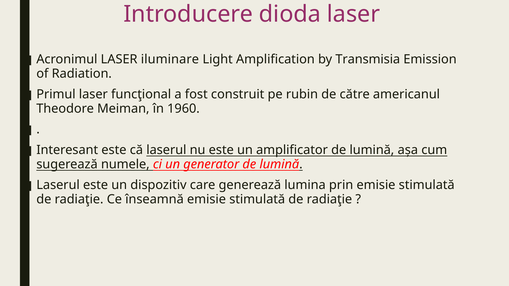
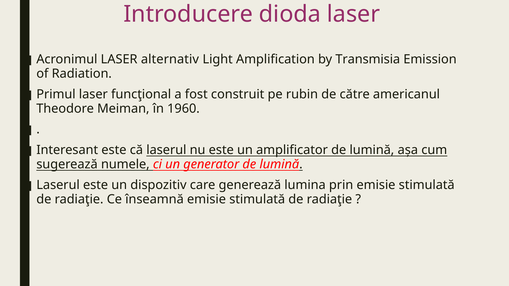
iluminare: iluminare -> alternativ
